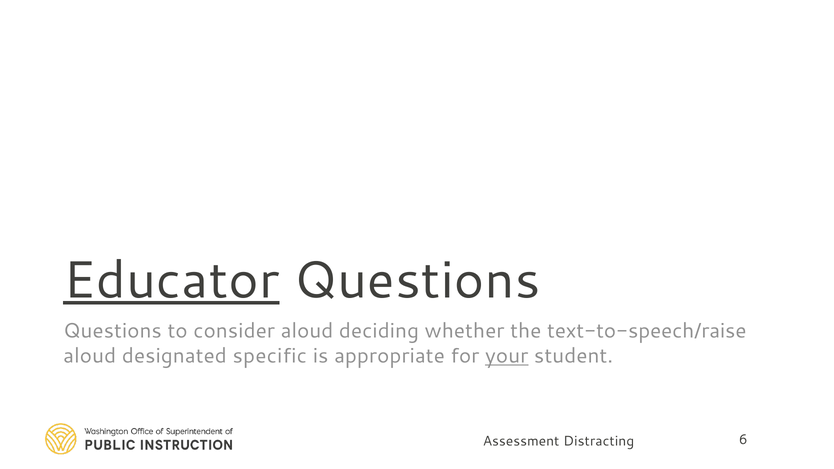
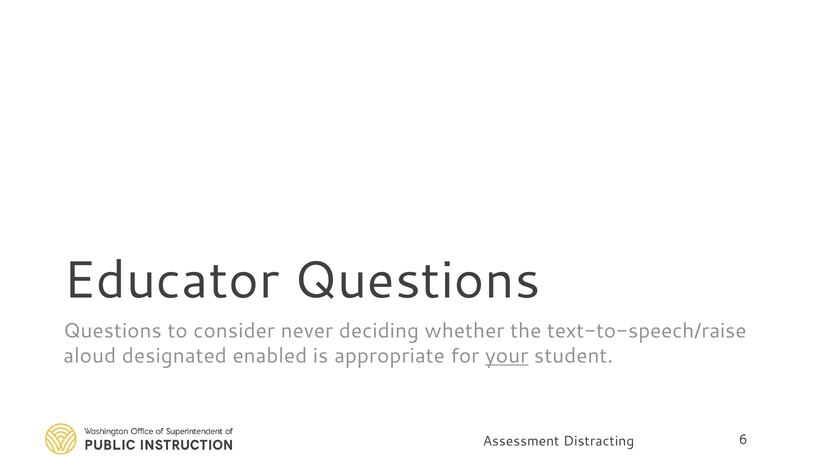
Educator underline: present -> none
consider aloud: aloud -> never
specific: specific -> enabled
